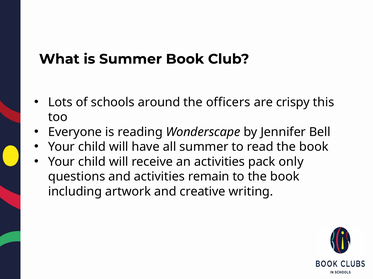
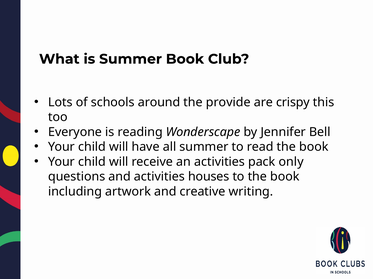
officers: officers -> provide
remain: remain -> houses
